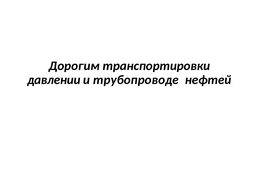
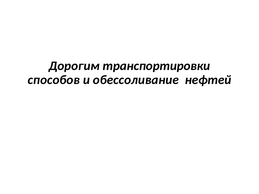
давлении: давлении -> способов
трубопроводе: трубопроводе -> обессоливание
